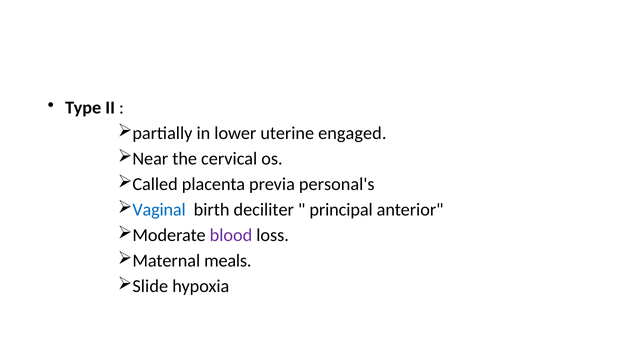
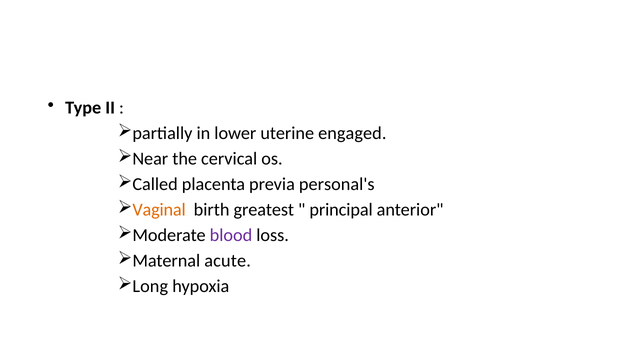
Vaginal colour: blue -> orange
deciliter: deciliter -> greatest
meals: meals -> acute
Slide: Slide -> Long
